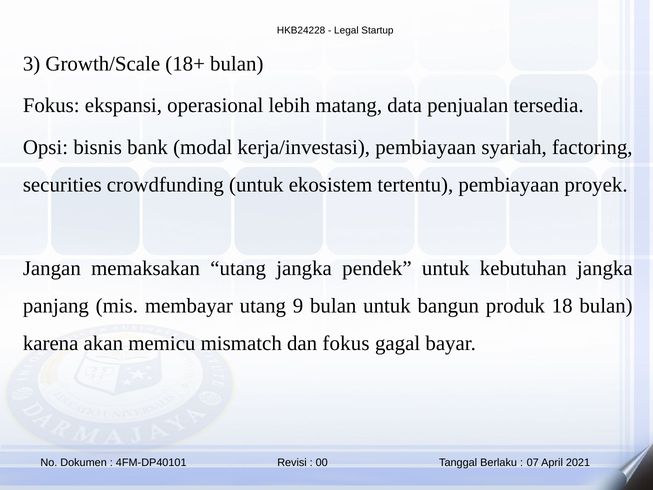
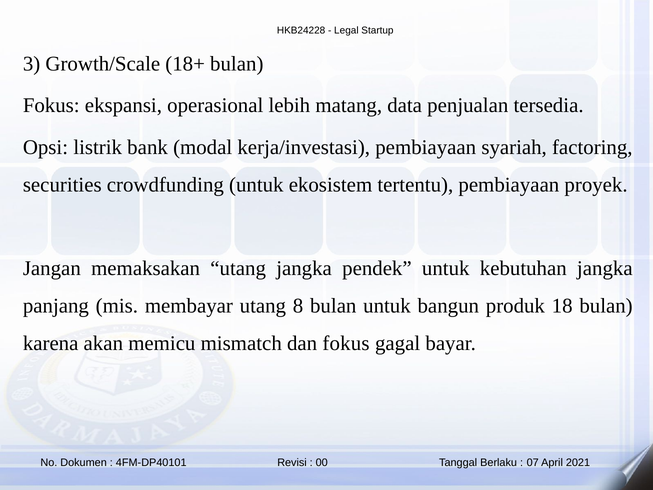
bisnis: bisnis -> listrik
9: 9 -> 8
